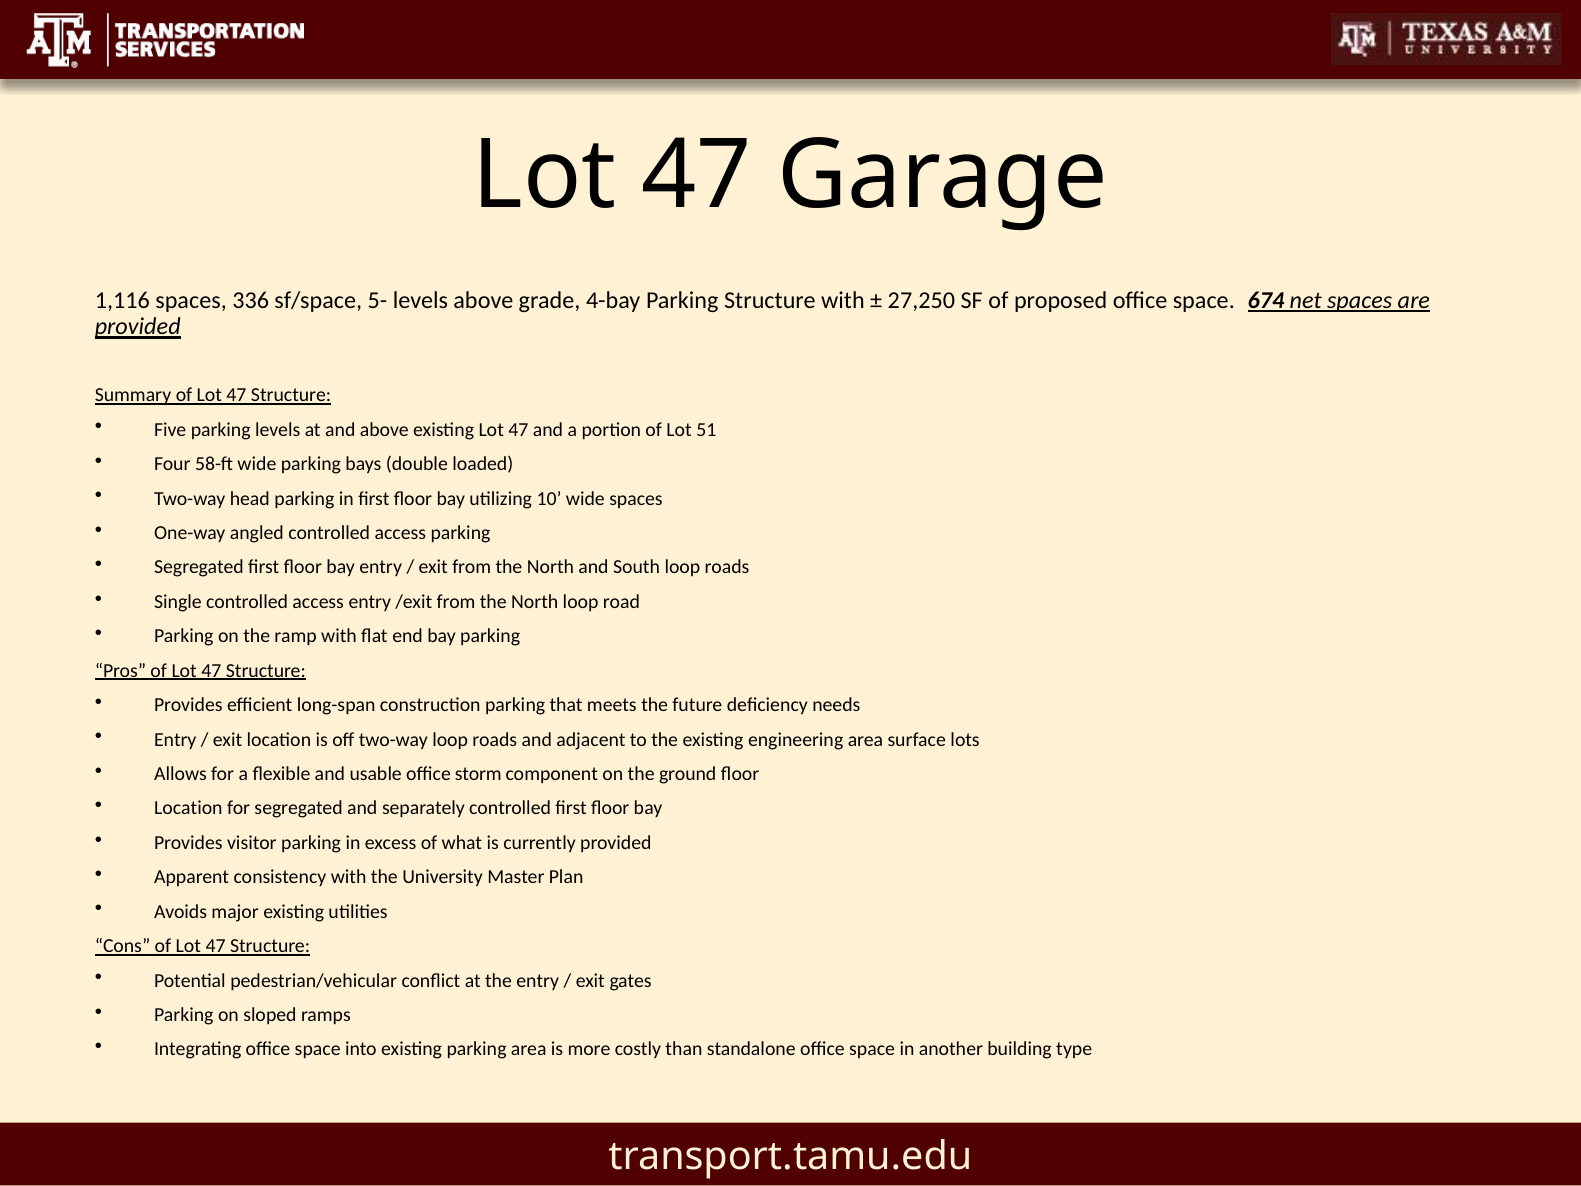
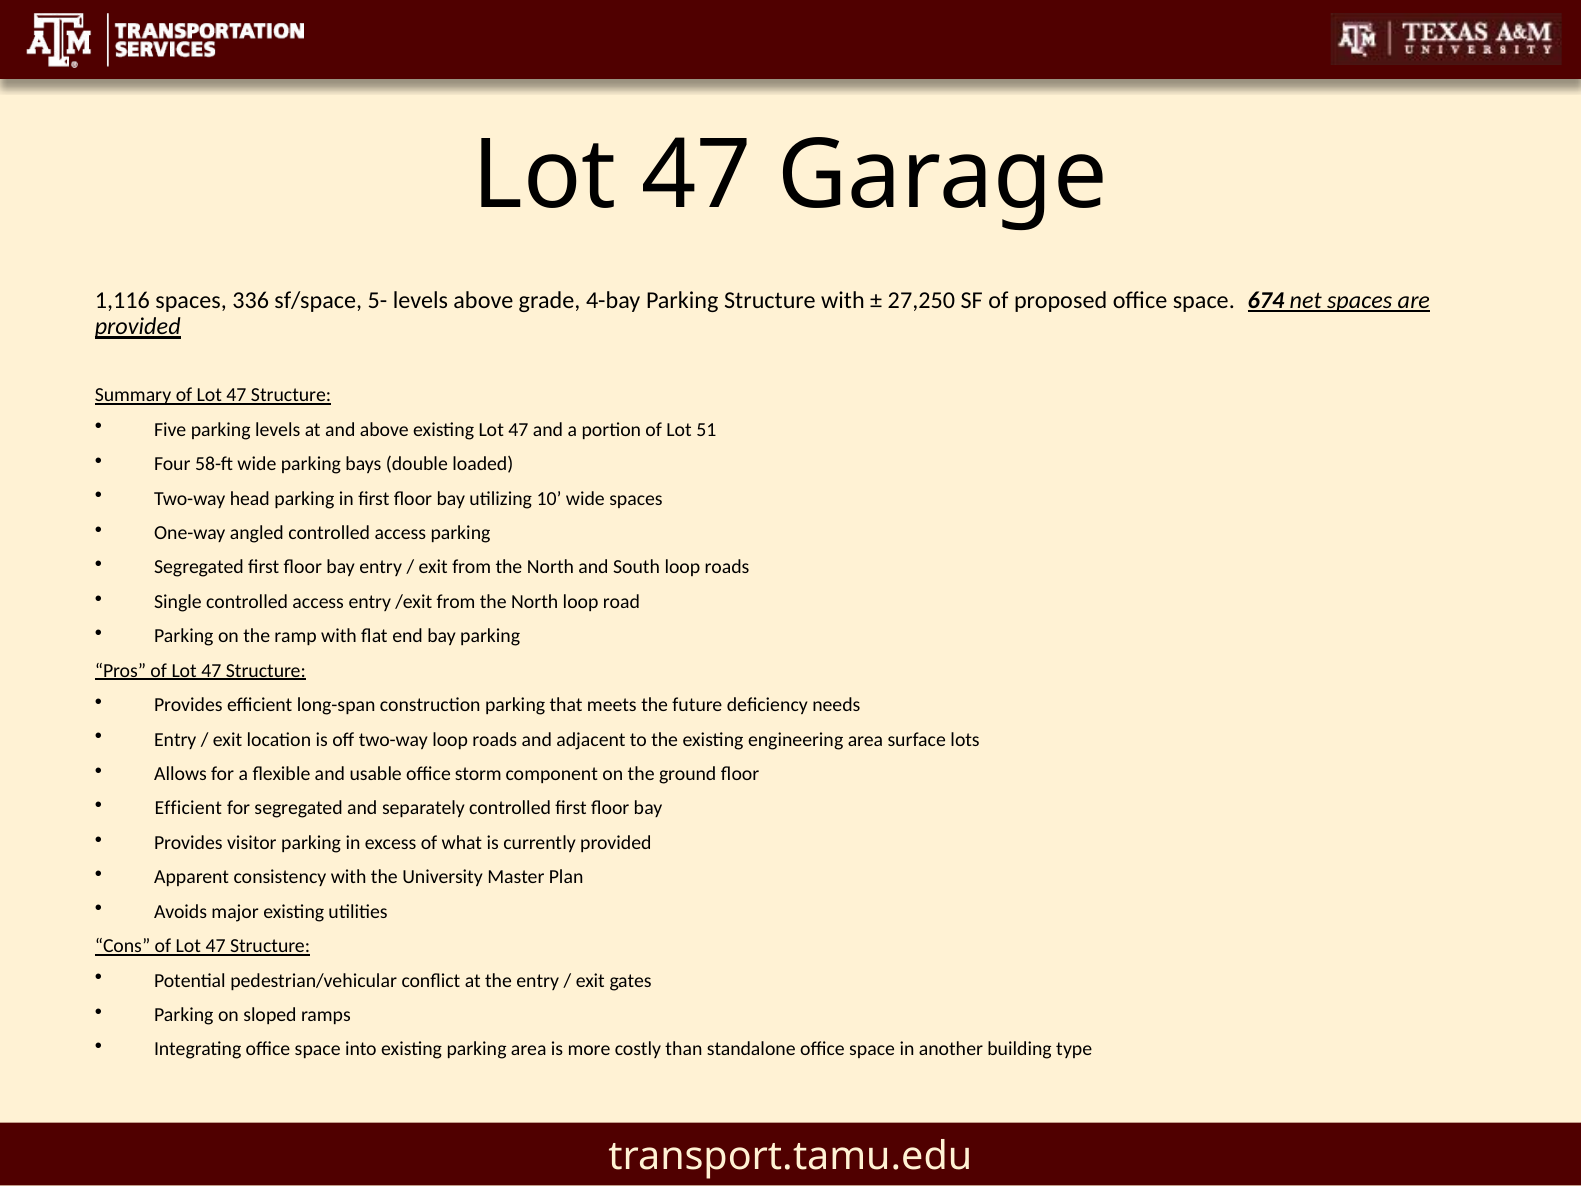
Location at (188, 808): Location -> Efficient
